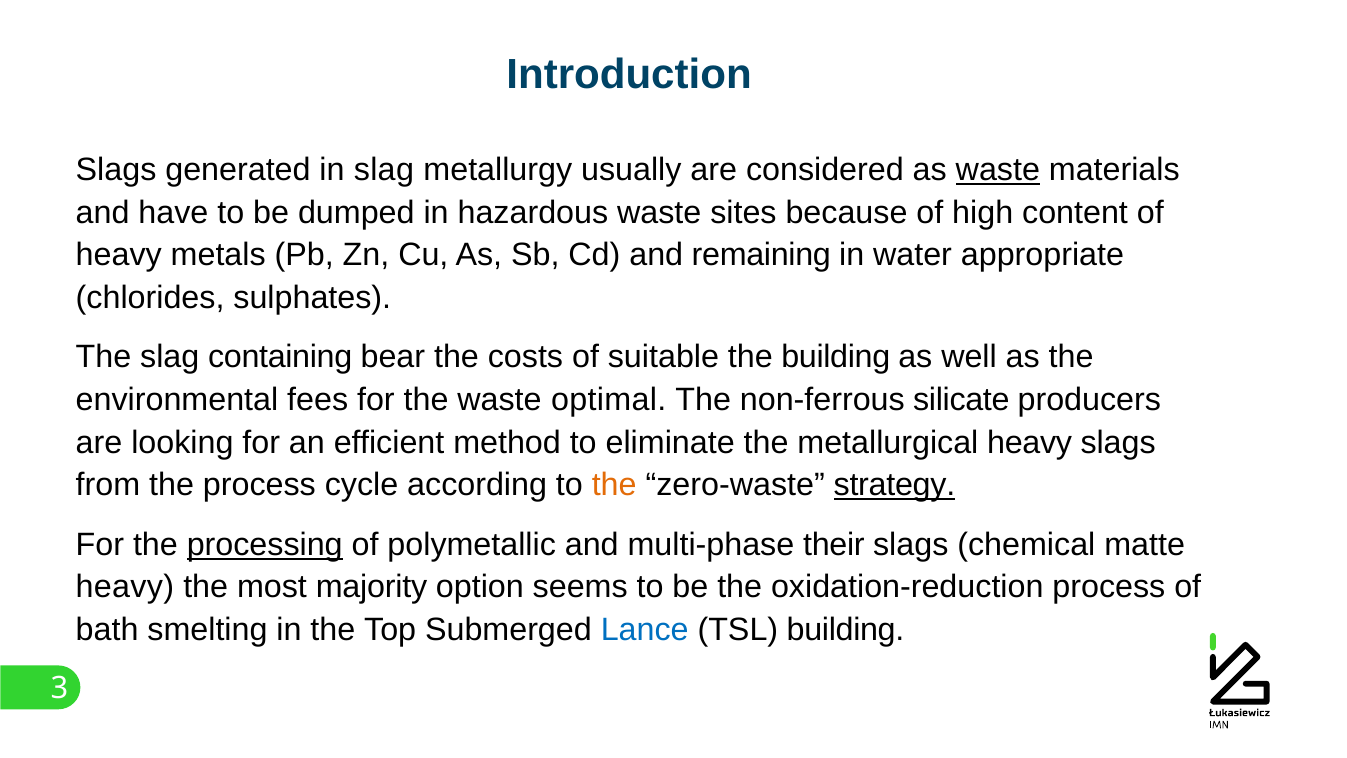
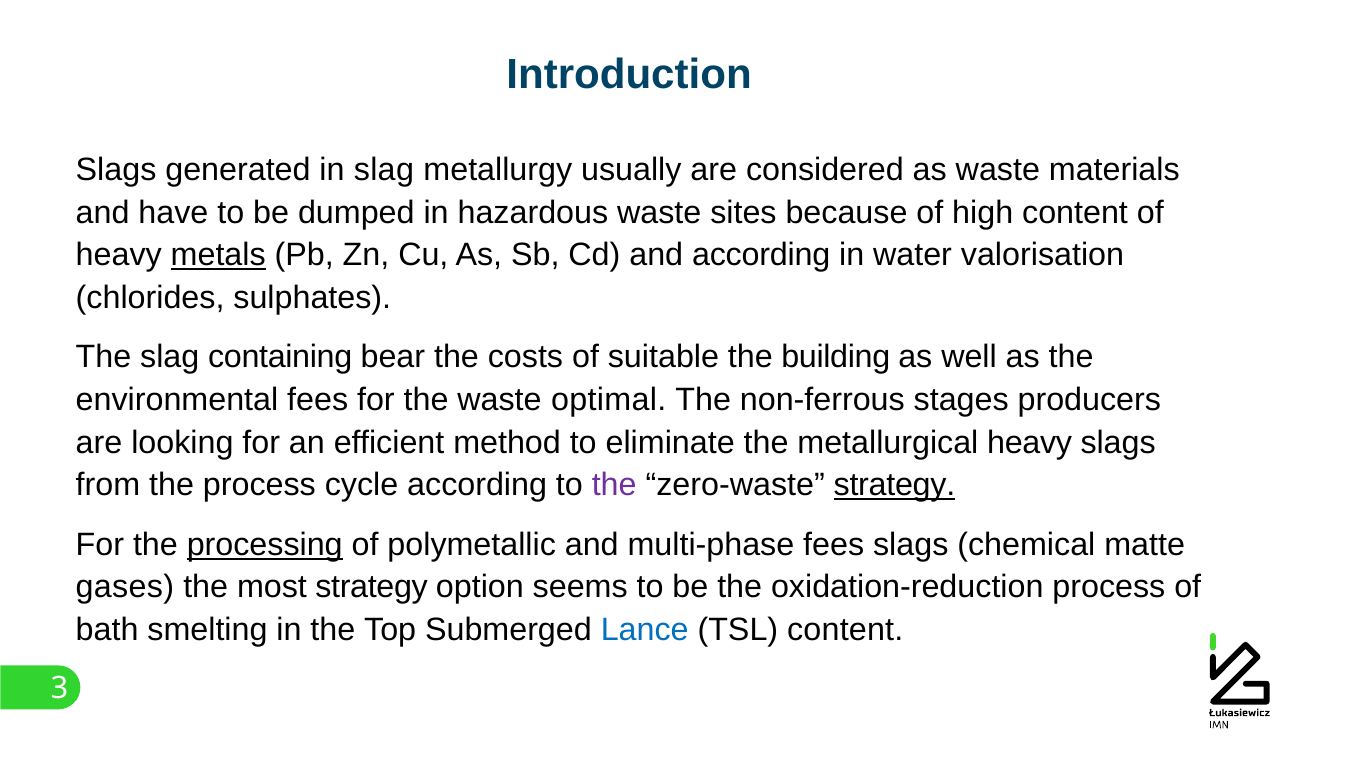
waste at (998, 170) underline: present -> none
metals underline: none -> present
and remaining: remaining -> according
appropriate: appropriate -> valorisation
silicate: silicate -> stages
the at (614, 485) colour: orange -> purple
multi-phase their: their -> fees
heavy at (125, 587): heavy -> gases
most majority: majority -> strategy
TSL building: building -> content
